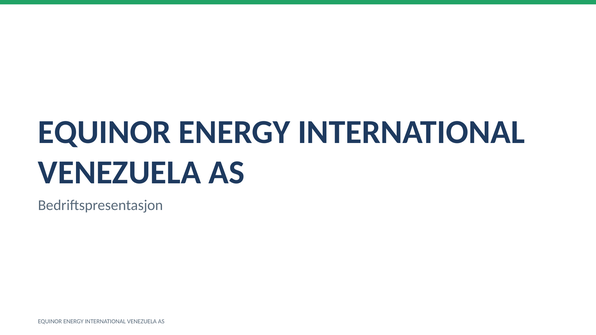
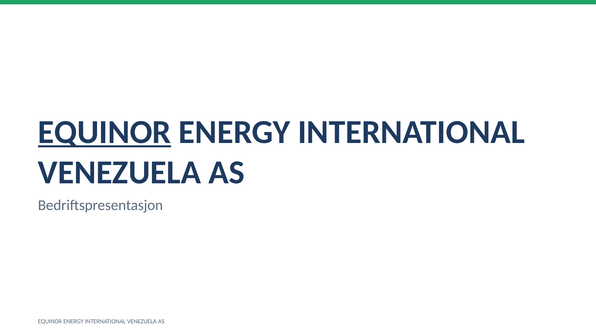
EQUINOR at (105, 132) underline: none -> present
